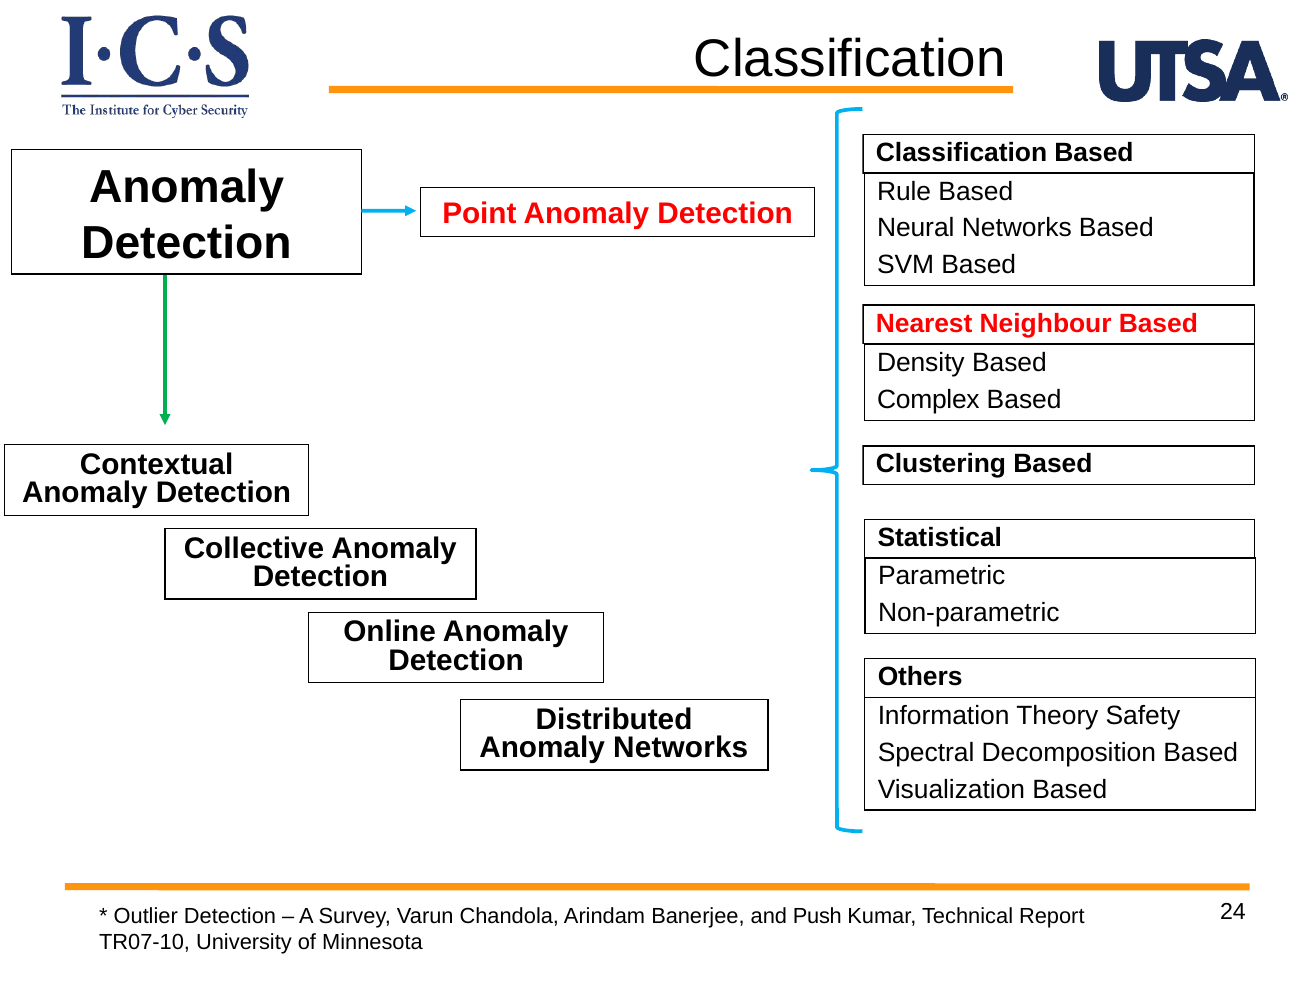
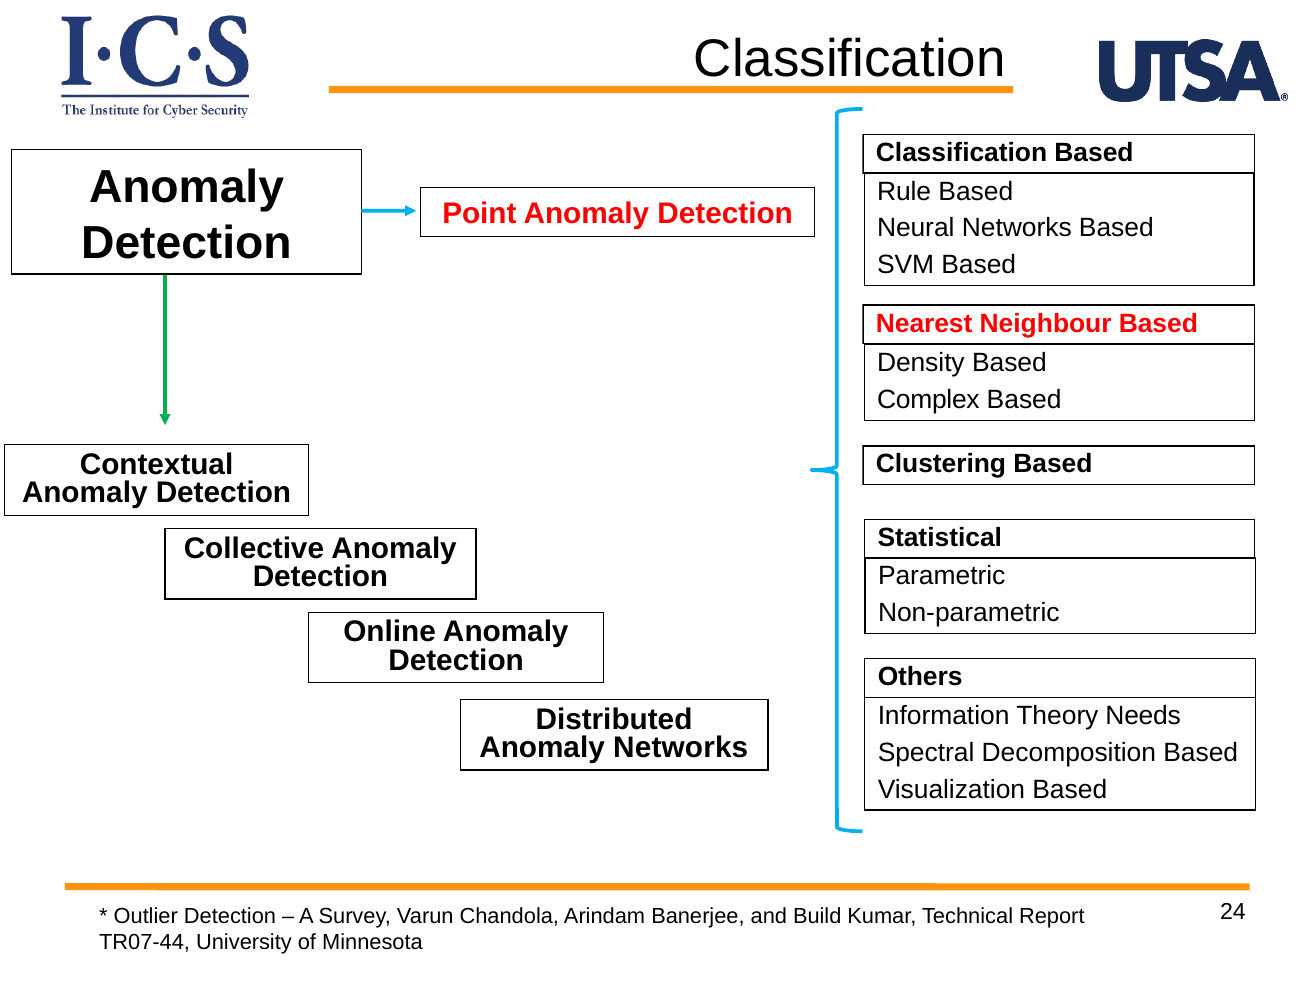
Safety: Safety -> Needs
Push: Push -> Build
TR07-10: TR07-10 -> TR07-44
